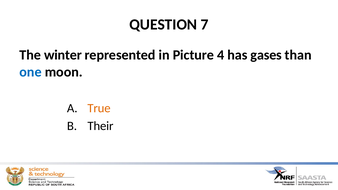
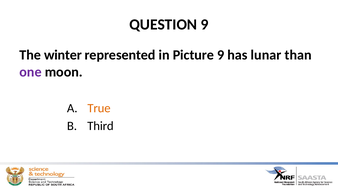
QUESTION 7: 7 -> 9
Picture 4: 4 -> 9
gases: gases -> lunar
one colour: blue -> purple
Their: Their -> Third
